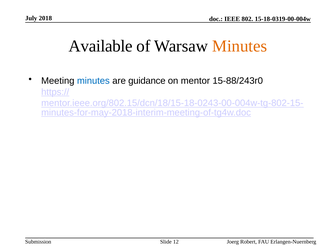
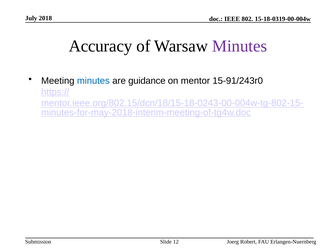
Available: Available -> Accuracy
Minutes at (240, 46) colour: orange -> purple
15-88/243r0: 15-88/243r0 -> 15-91/243r0
